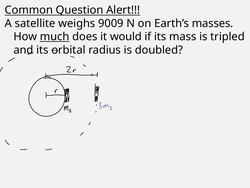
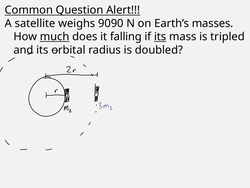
9009: 9009 -> 9090
would: would -> falling
its at (160, 37) underline: none -> present
